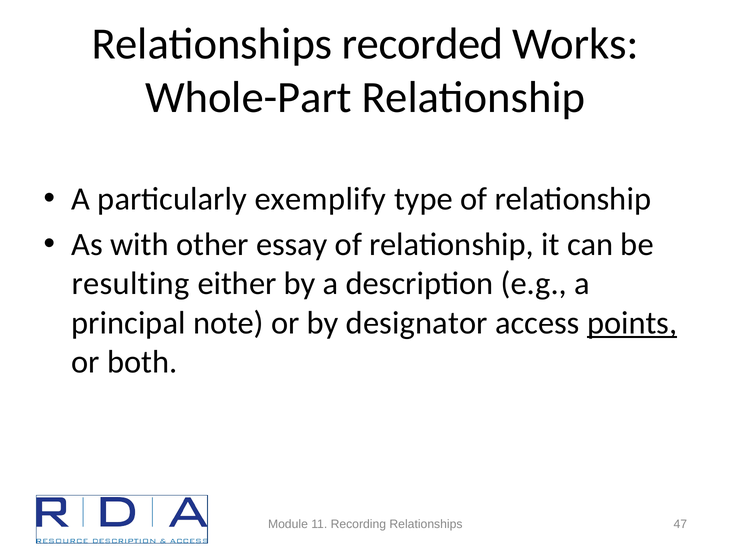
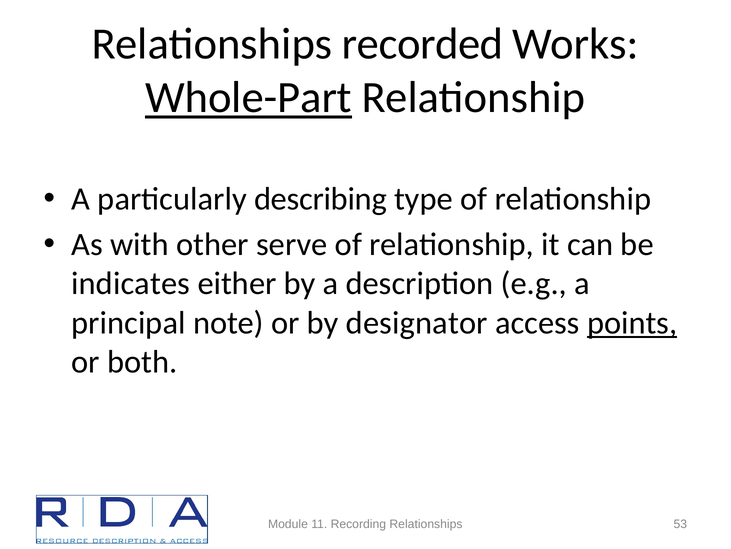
Whole-Part underline: none -> present
exemplify: exemplify -> describing
essay: essay -> serve
resulting: resulting -> indicates
47: 47 -> 53
